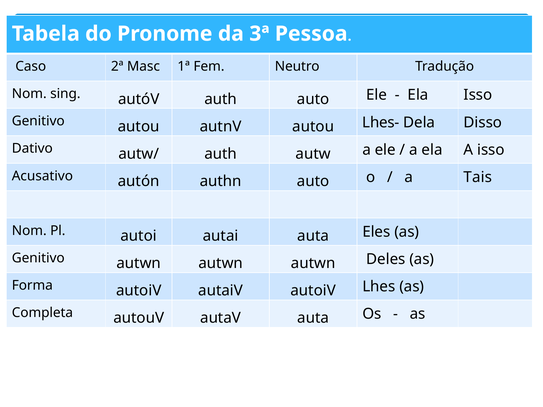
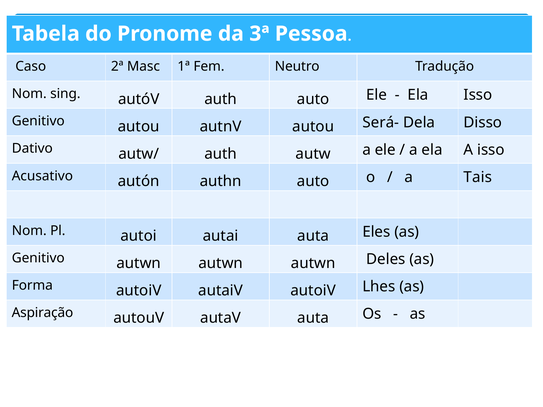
Lhes-: Lhes- -> Será-
Completa: Completa -> Aspiração
